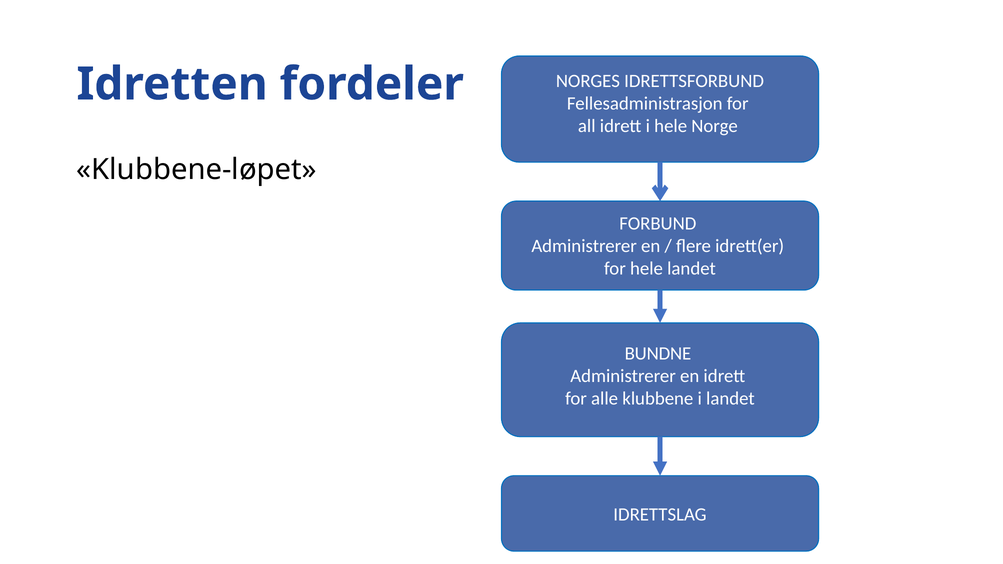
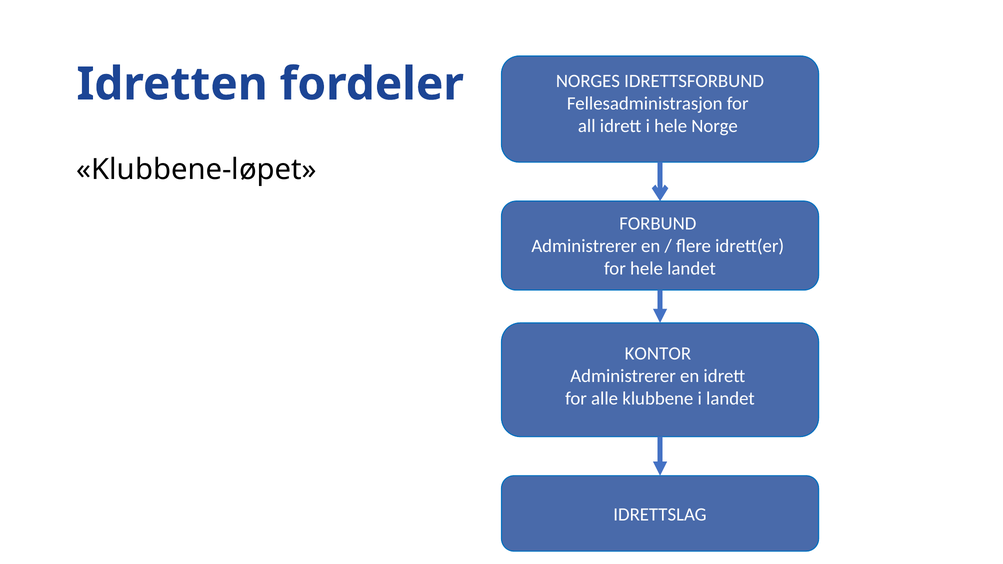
BUNDNE: BUNDNE -> KONTOR
